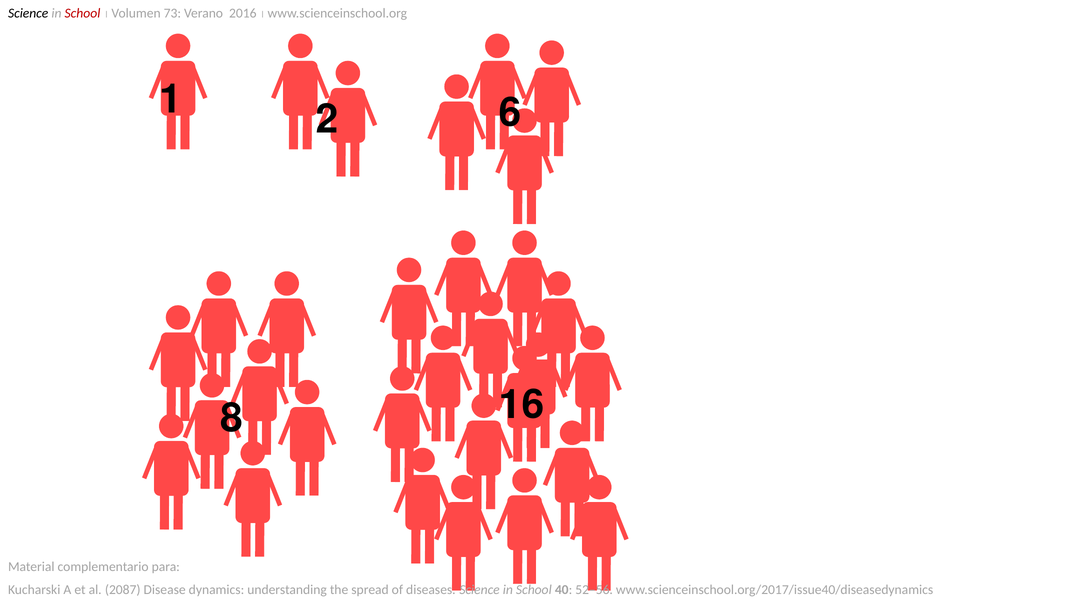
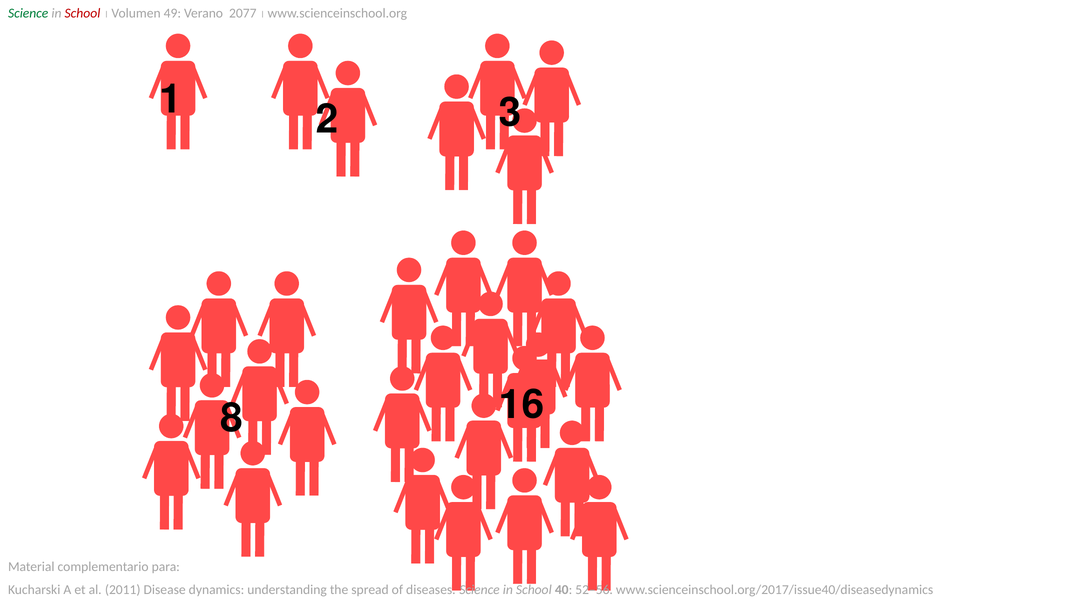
Science at (28, 13) colour: black -> green
73: 73 -> 49
2016: 2016 -> 2077
6: 6 -> 3
2087: 2087 -> 2011
